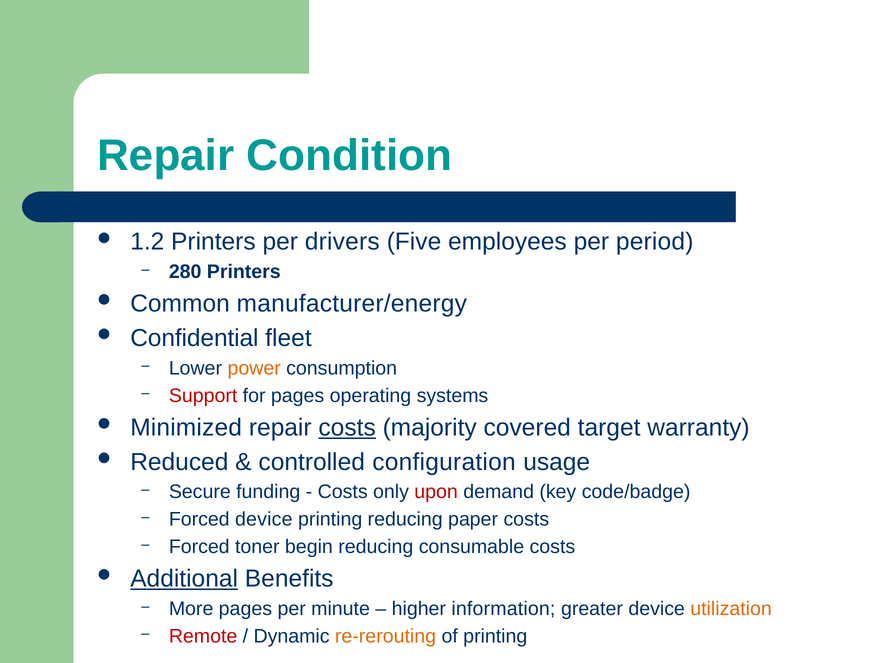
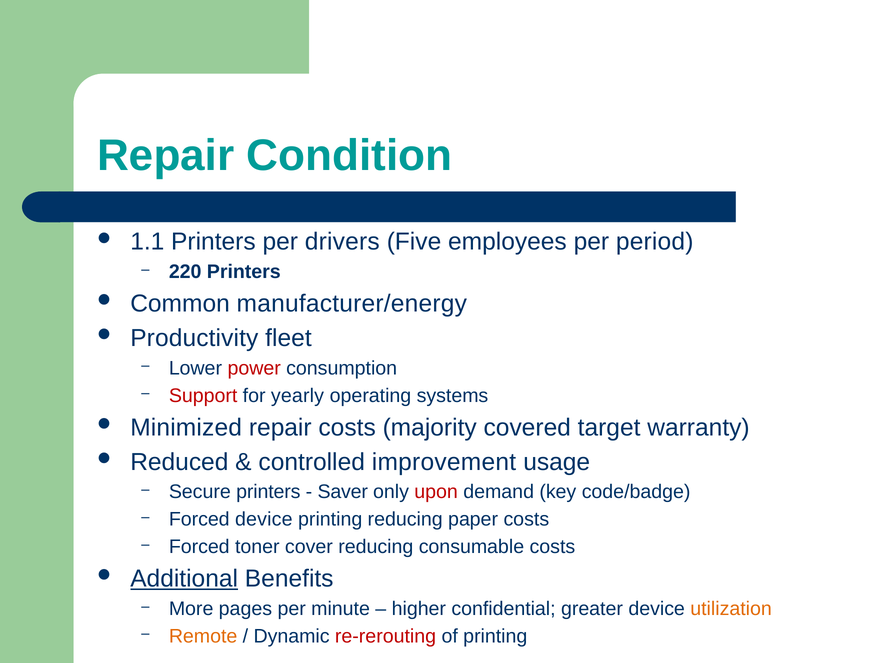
1.2: 1.2 -> 1.1
280: 280 -> 220
Confidential: Confidential -> Productivity
power colour: orange -> red
for pages: pages -> yearly
costs at (347, 427) underline: present -> none
configuration: configuration -> improvement
Secure funding: funding -> printers
Costs at (343, 491): Costs -> Saver
begin: begin -> cover
information: information -> confidential
Remote colour: red -> orange
re-rerouting colour: orange -> red
